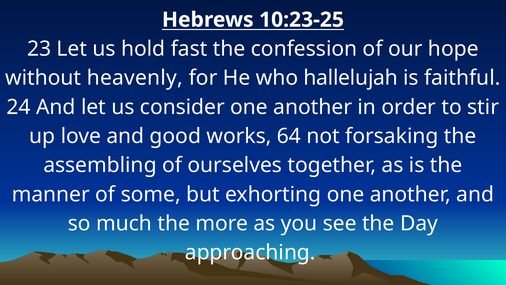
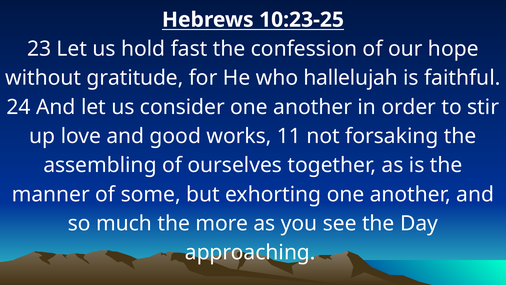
heavenly: heavenly -> gratitude
64: 64 -> 11
